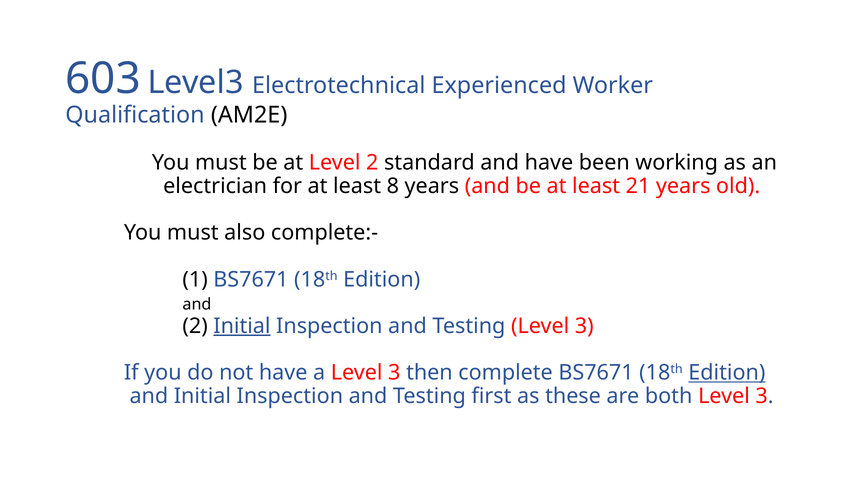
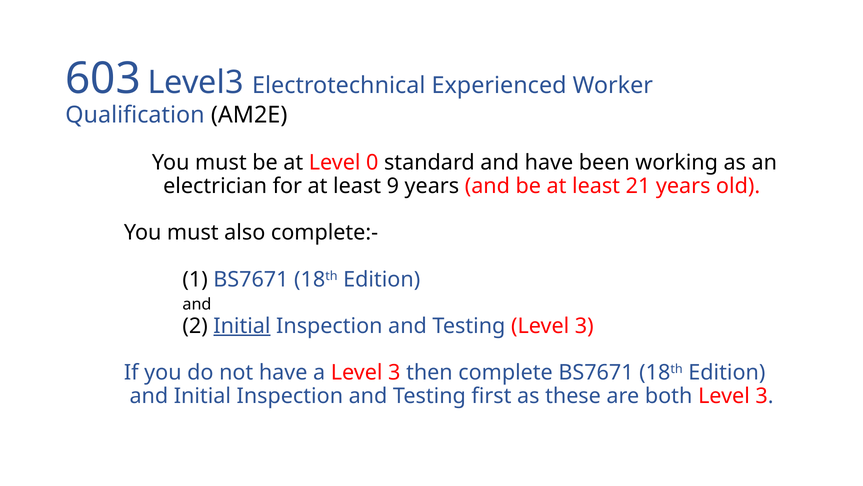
Level 2: 2 -> 0
8: 8 -> 9
Edition at (727, 372) underline: present -> none
